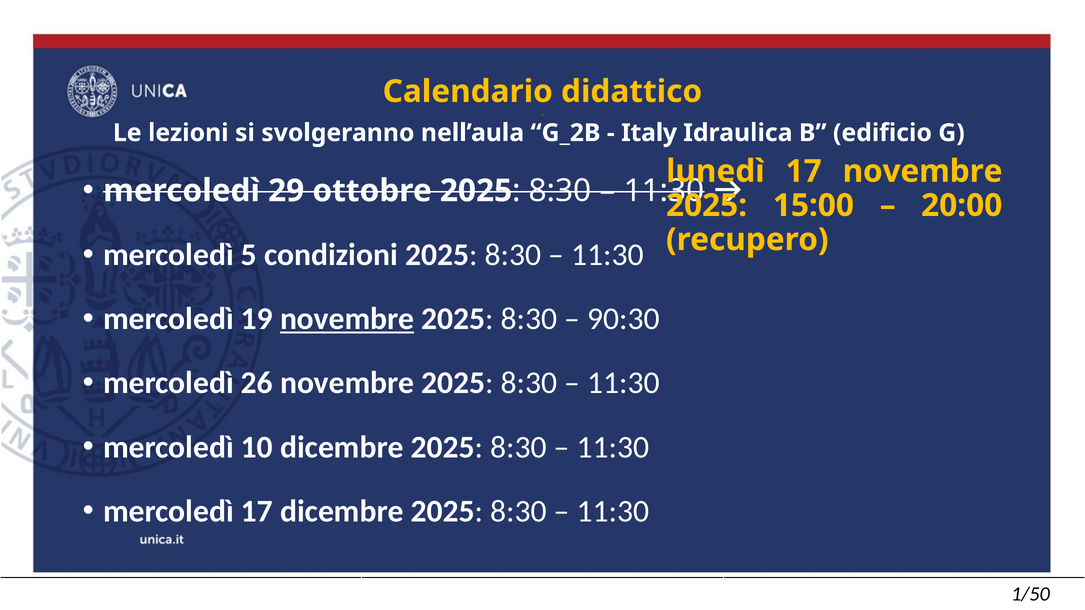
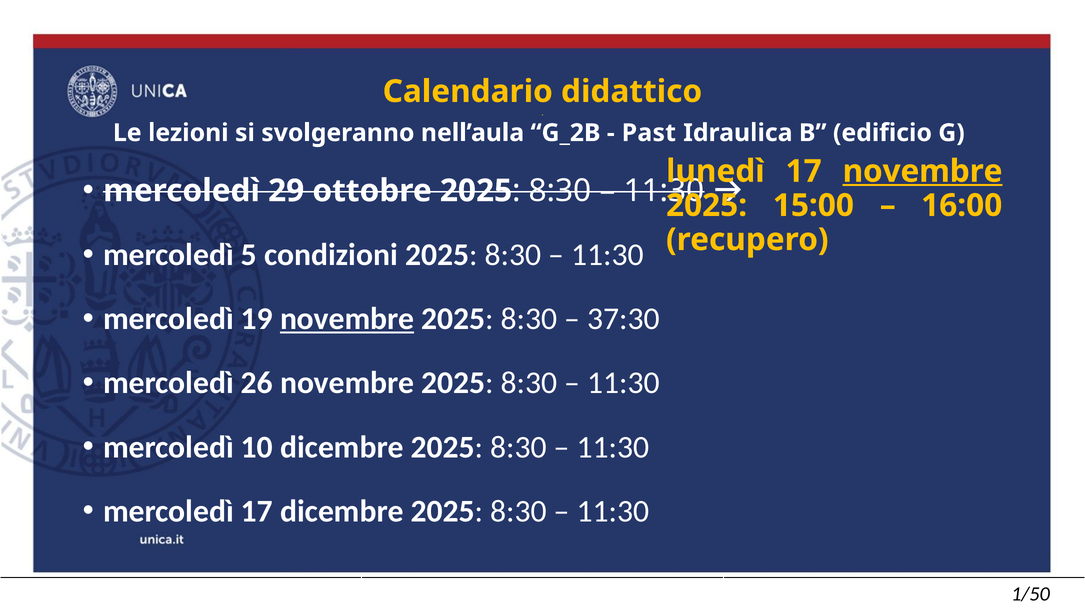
Italy: Italy -> Past
novembre at (923, 171) underline: none -> present
20:00: 20:00 -> 16:00
90:30: 90:30 -> 37:30
